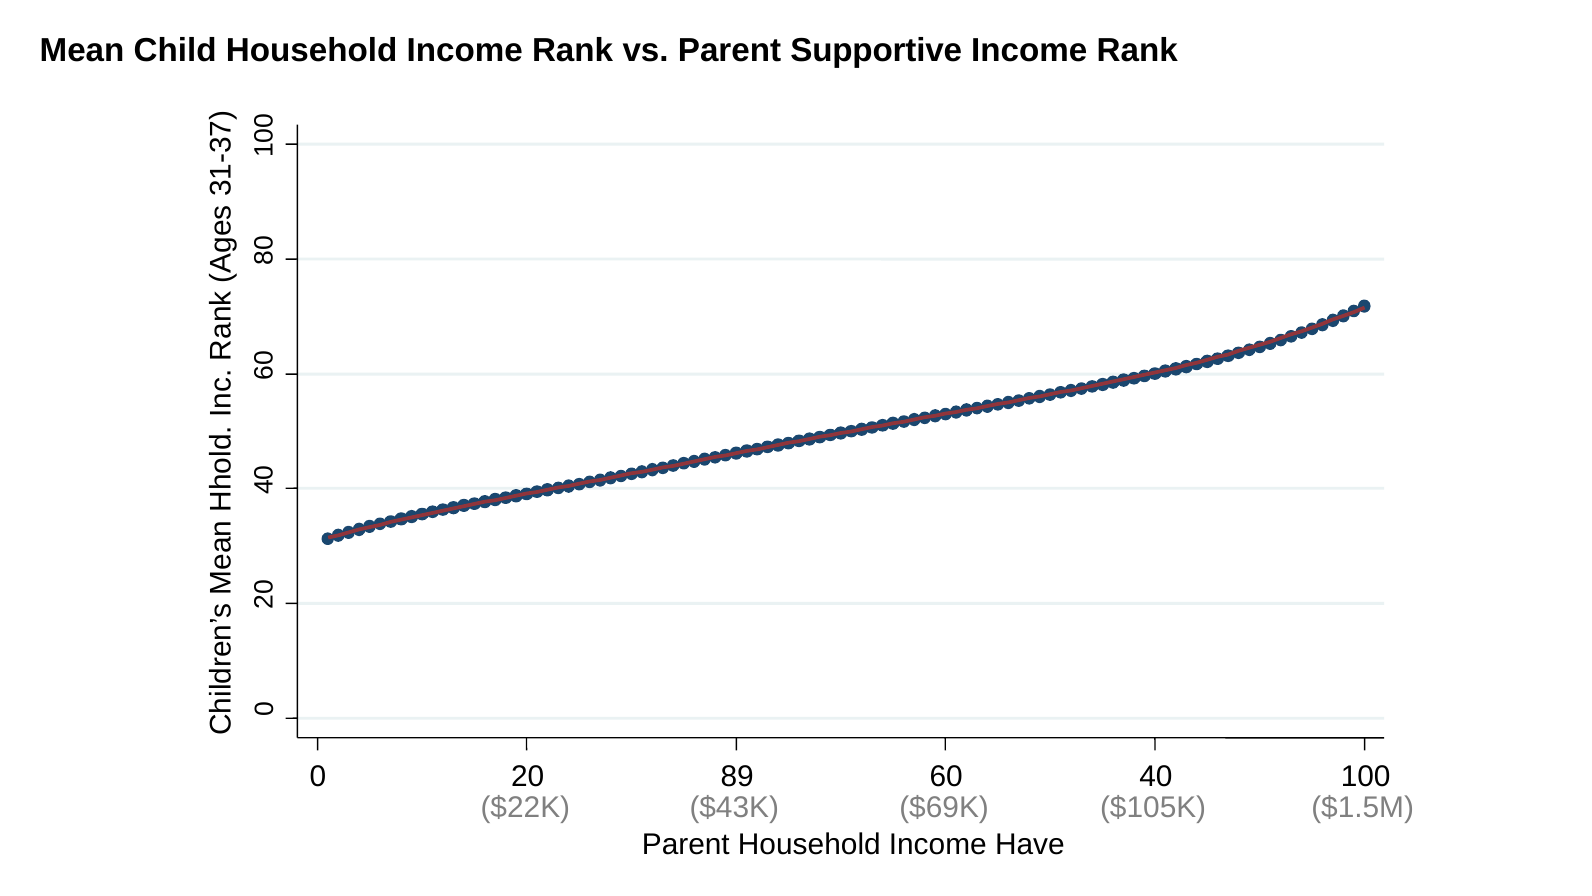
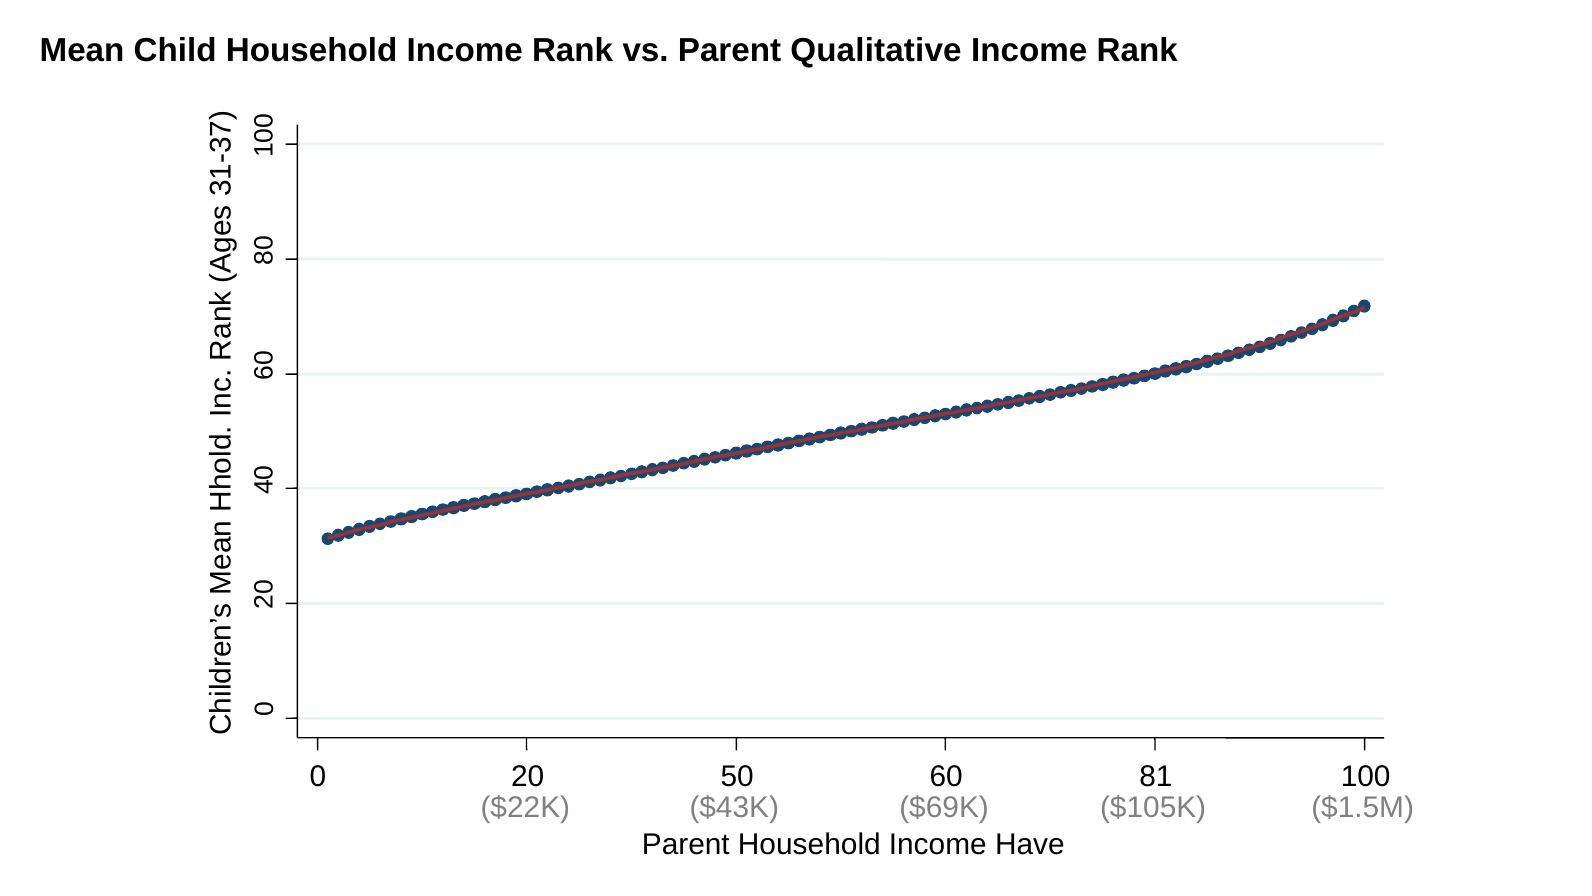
Supportive: Supportive -> Qualitative
89: 89 -> 50
40: 40 -> 81
